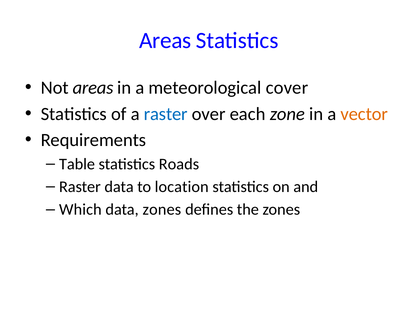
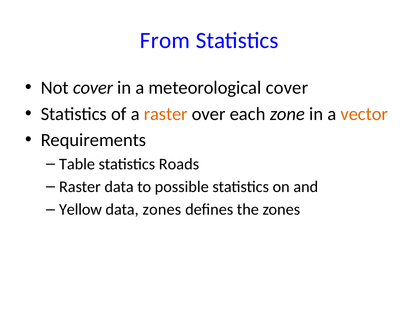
Areas at (165, 40): Areas -> From
Not areas: areas -> cover
raster at (166, 114) colour: blue -> orange
location: location -> possible
Which: Which -> Yellow
